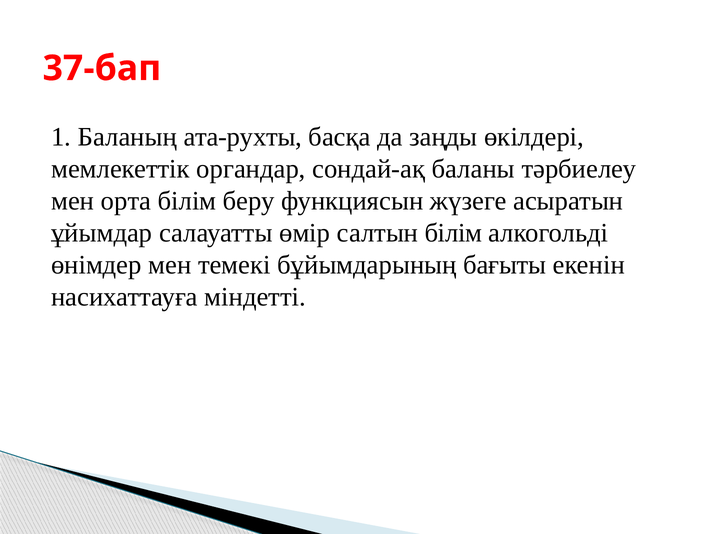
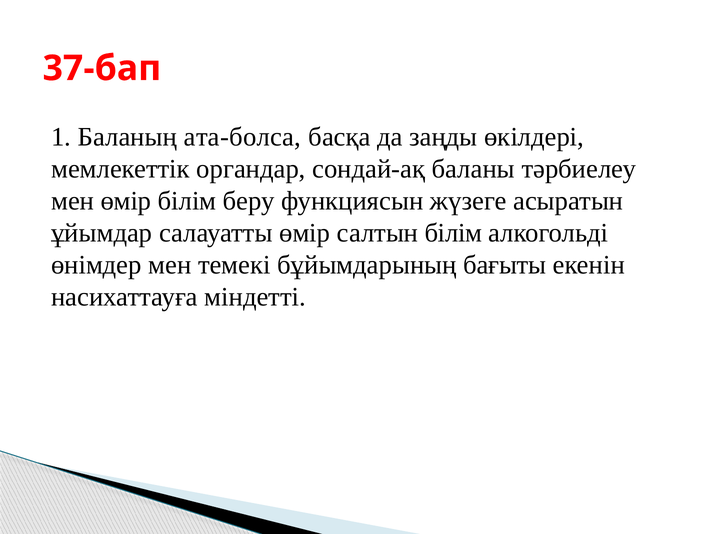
ата-рухты: ата-рухты -> ата-болса
мен орта: орта -> өмiр
